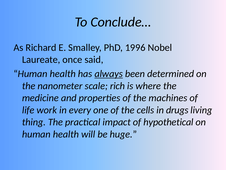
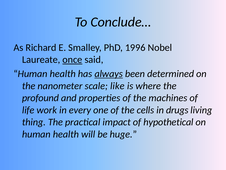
once underline: none -> present
rich: rich -> like
medicine: medicine -> profound
